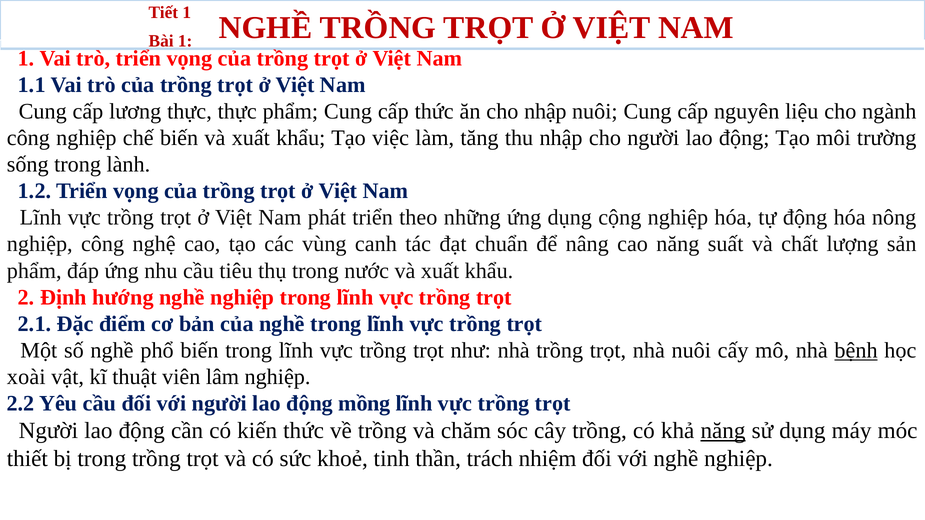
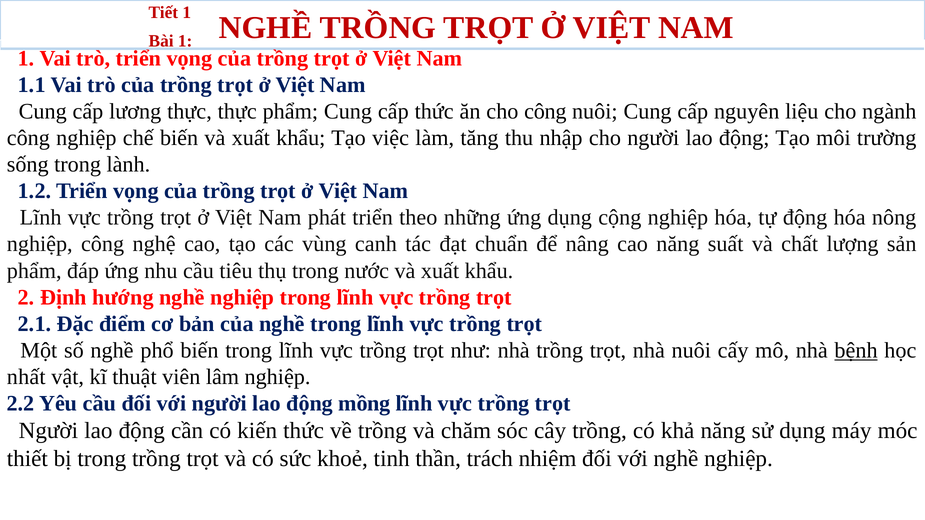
cho nhập: nhập -> công
xoài: xoài -> nhất
năng at (723, 431) underline: present -> none
